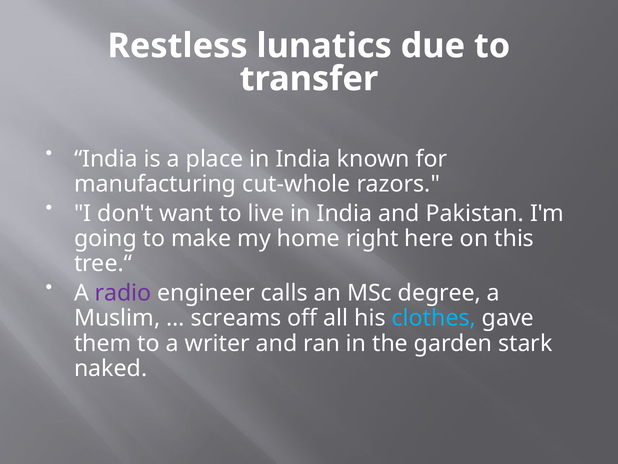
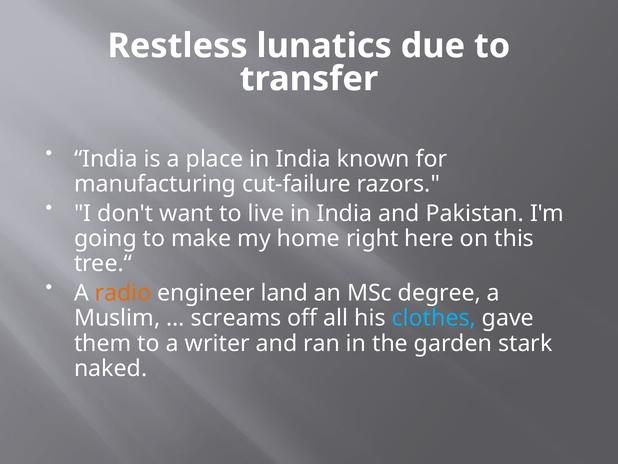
cut-whole: cut-whole -> cut-failure
radio colour: purple -> orange
calls: calls -> land
